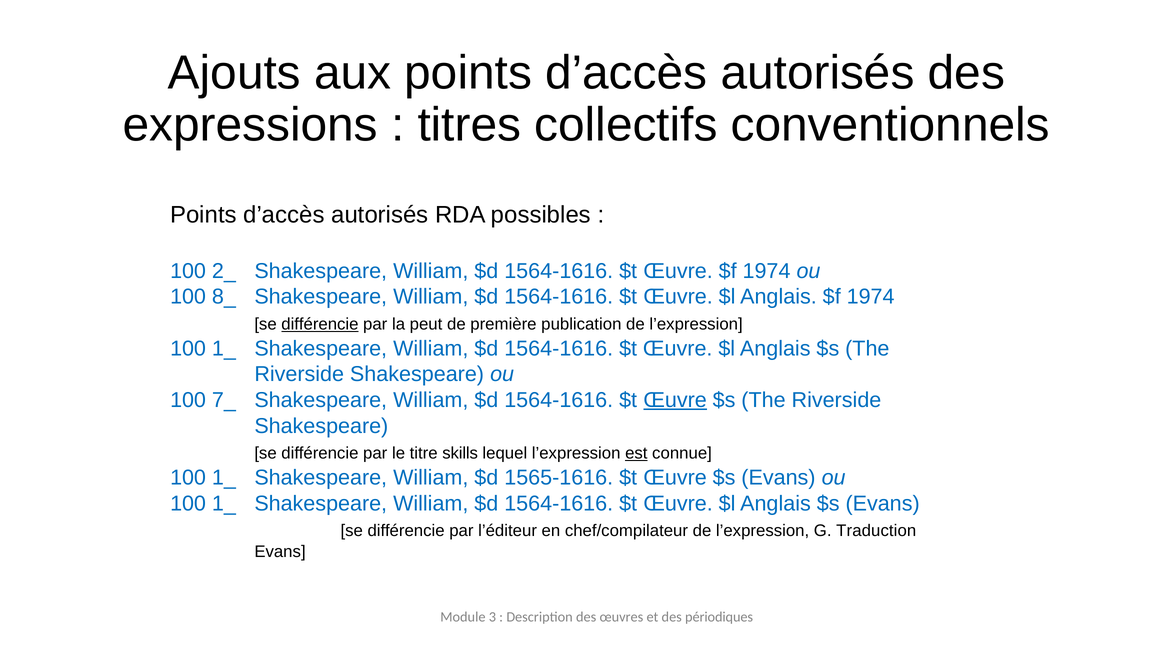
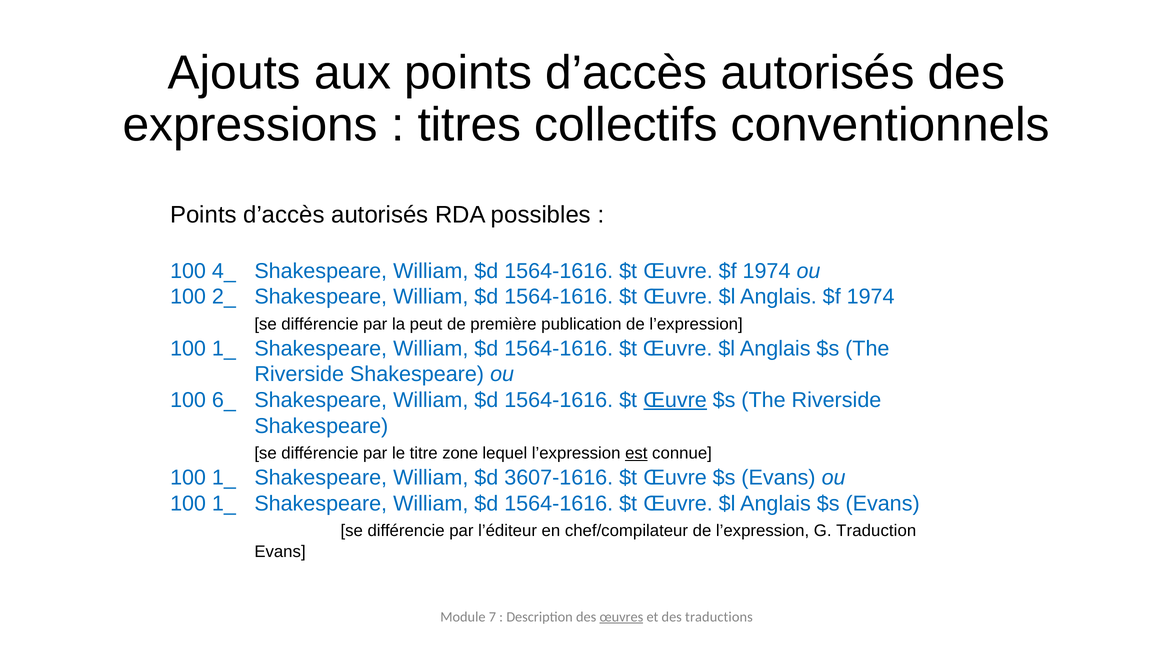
2_: 2_ -> 4_
8_: 8_ -> 2_
différencie at (320, 324) underline: present -> none
7_: 7_ -> 6_
skills: skills -> zone
1565‐1616: 1565‐1616 -> 3607‐1616
3: 3 -> 7
œuvres underline: none -> present
périodiques: périodiques -> traductions
